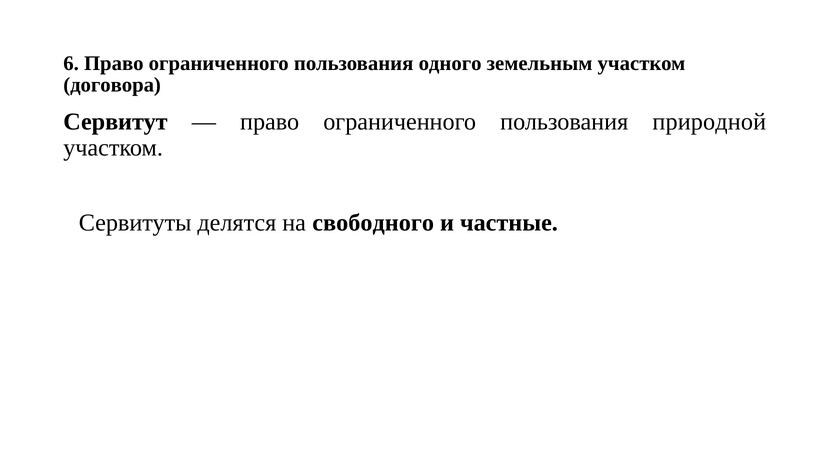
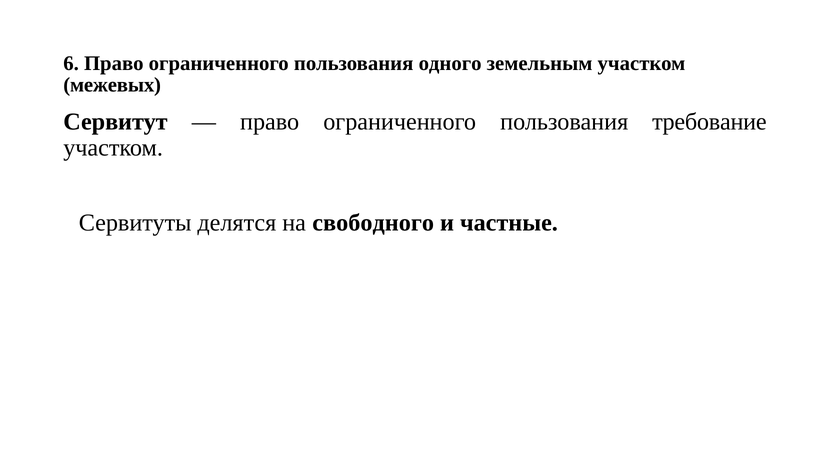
договора: договора -> межевых
природной: природной -> требование
